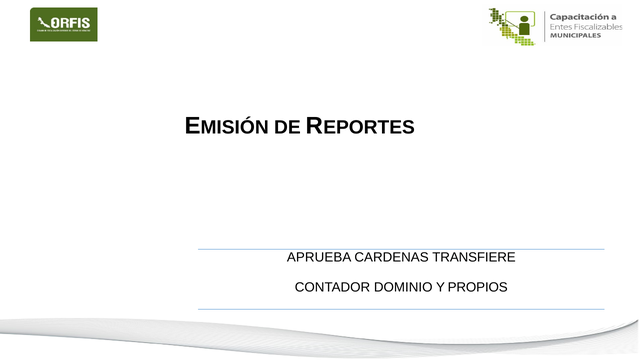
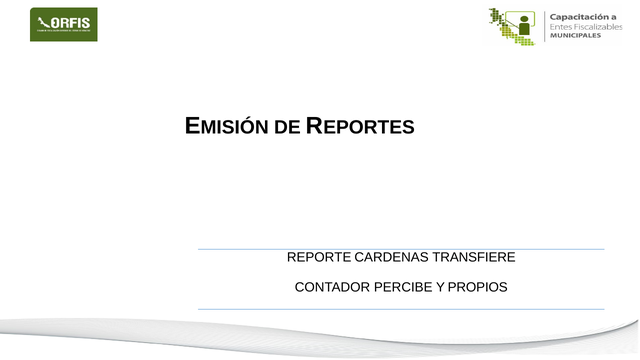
APRUEBA: APRUEBA -> REPORTE
DOMINIO: DOMINIO -> PERCIBE
